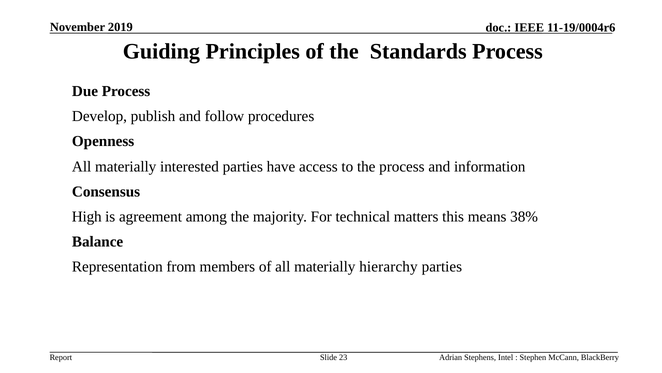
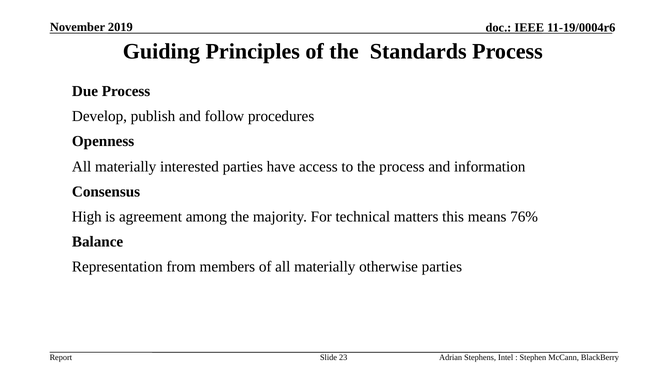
38%: 38% -> 76%
hierarchy: hierarchy -> otherwise
